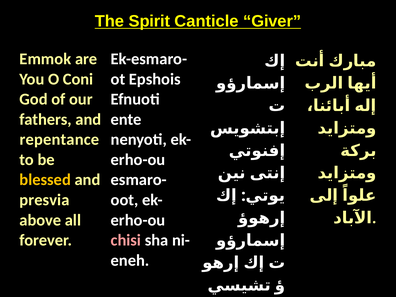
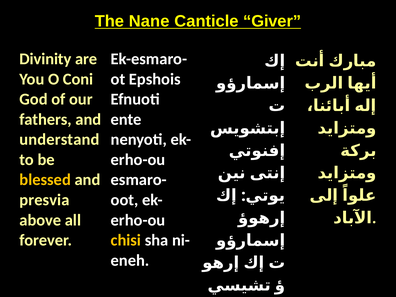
Spirit: Spirit -> Nane
Emmok: Emmok -> Divinity
repentance: repentance -> understand
chisi colour: pink -> yellow
